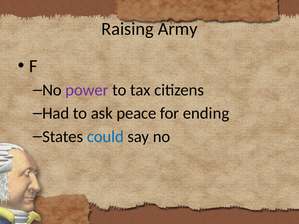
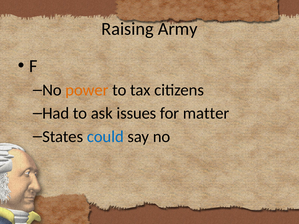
power colour: purple -> orange
peace: peace -> issues
ending: ending -> matter
